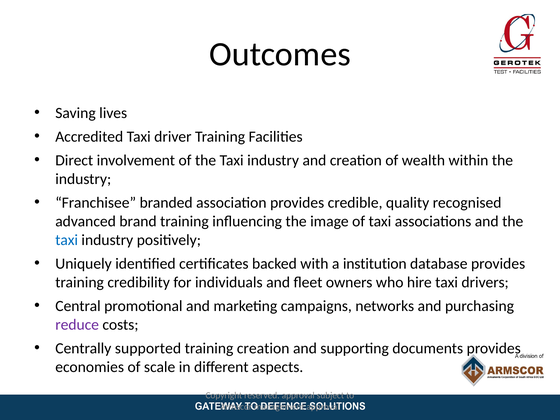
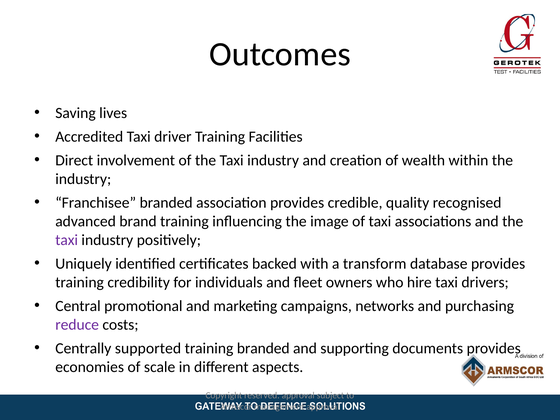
taxi at (67, 240) colour: blue -> purple
institution: institution -> transform
training creation: creation -> branded
